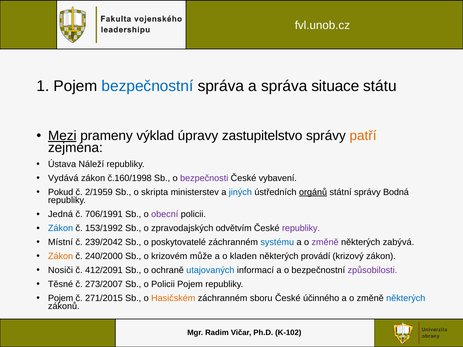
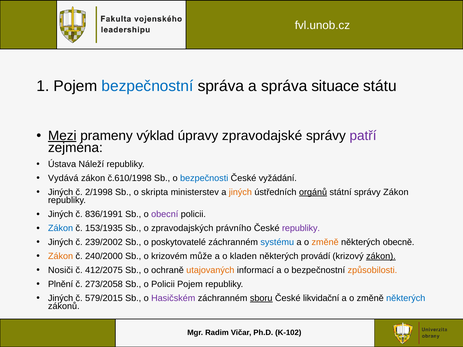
zastupitelstvo: zastupitelstvo -> zpravodajské
patří colour: orange -> purple
č.160/1998: č.160/1998 -> č.610/1998
bezpečnosti colour: purple -> blue
vybavení: vybavení -> vyžádání
Pokud at (61, 192): Pokud -> Jiných
2/1959: 2/1959 -> 2/1998
jiných at (240, 192) colour: blue -> orange
správy Bodná: Bodná -> Zákon
Jedná at (61, 214): Jedná -> Jiných
706/1991: 706/1991 -> 836/1991
153/1992: 153/1992 -> 153/1935
odvětvím: odvětvím -> právního
Místní at (61, 242): Místní -> Jiných
239/2042: 239/2042 -> 239/2002
změně at (325, 242) colour: purple -> orange
zabývá: zabývá -> obecně
zákon at (381, 256) underline: none -> present
412/2091: 412/2091 -> 412/2075
utajovaných colour: blue -> orange
způsobilosti colour: purple -> orange
Těsné: Těsné -> Plnění
273/2007: 273/2007 -> 273/2058
Pojem at (61, 298): Pojem -> Jiných
271/2015: 271/2015 -> 579/2015
Hasičském colour: orange -> purple
sboru underline: none -> present
účinného: účinného -> likvidační
